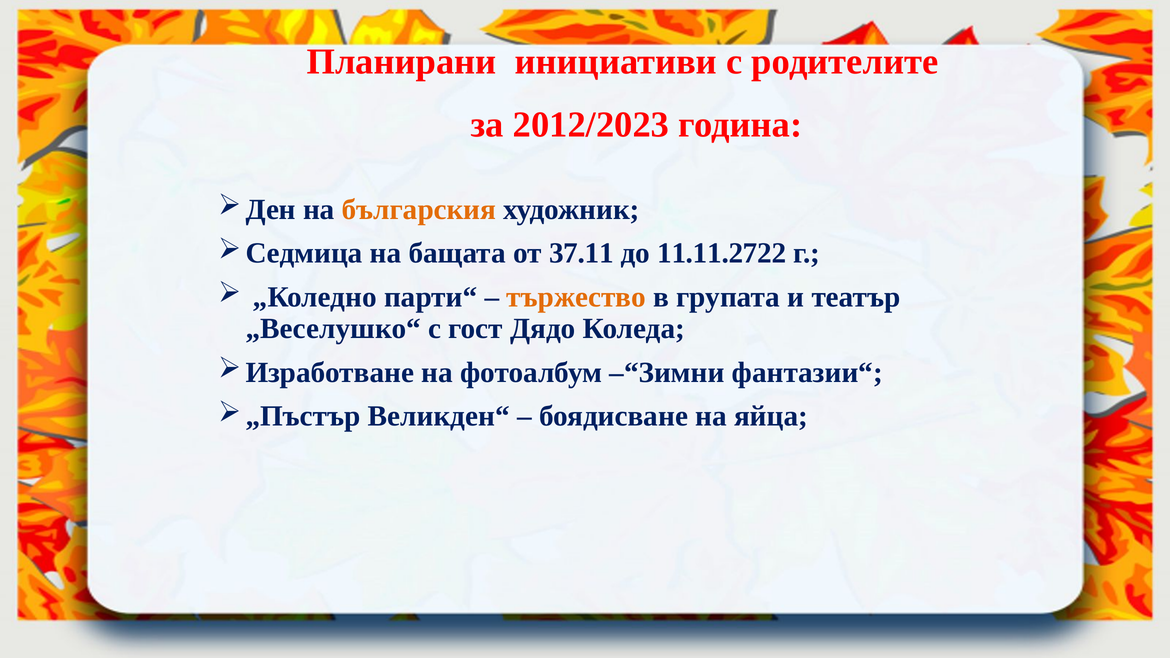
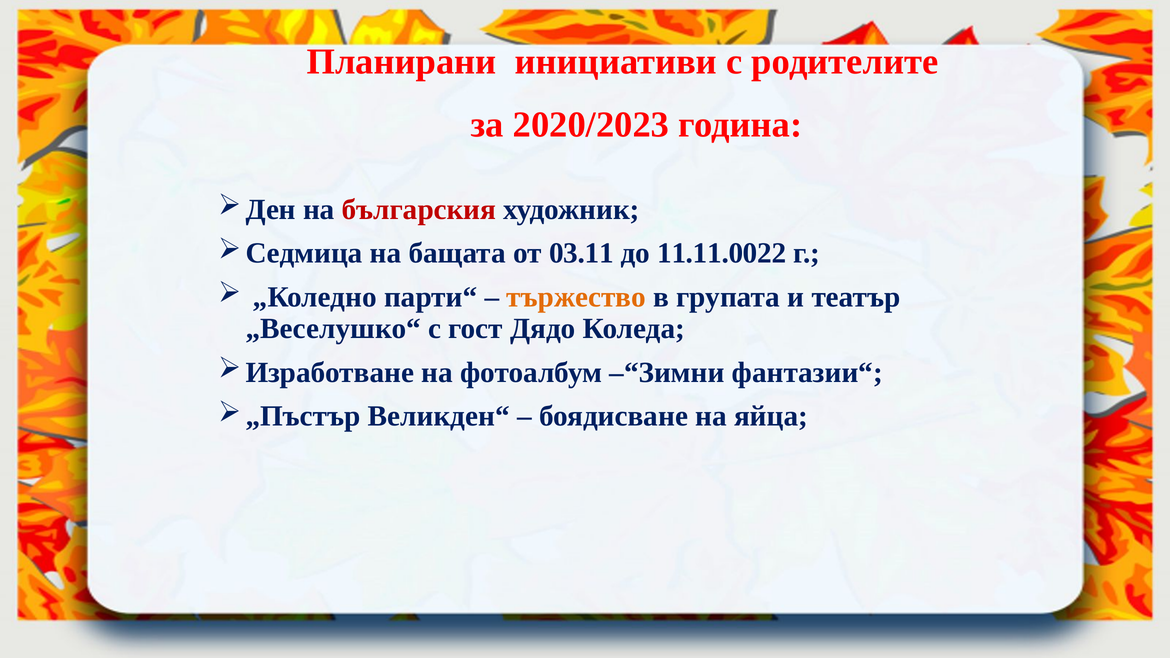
2012/2023: 2012/2023 -> 2020/2023
българския colour: orange -> red
37.11: 37.11 -> 03.11
11.11.2722: 11.11.2722 -> 11.11.0022
